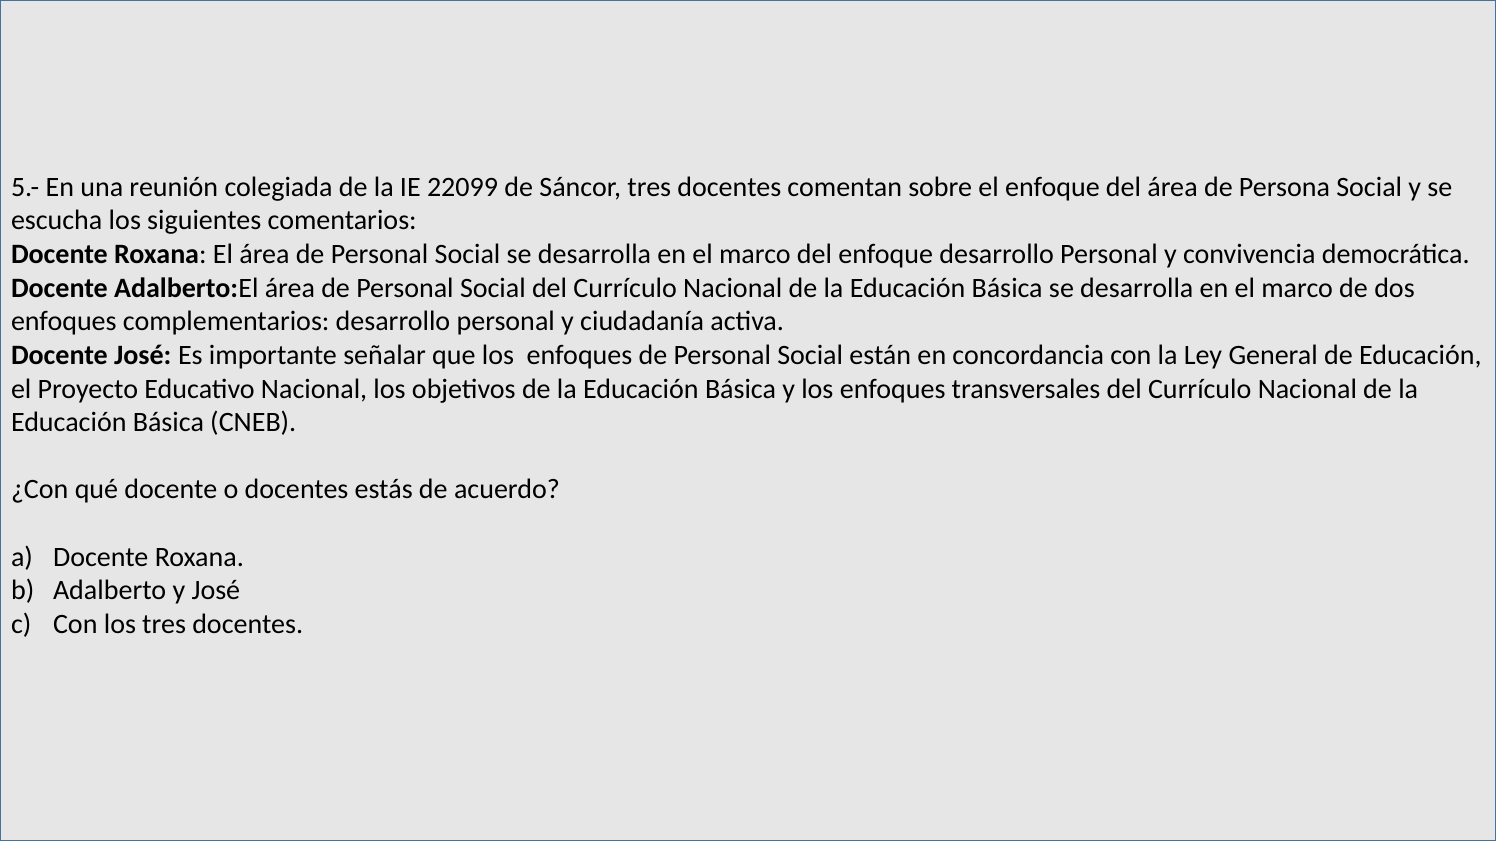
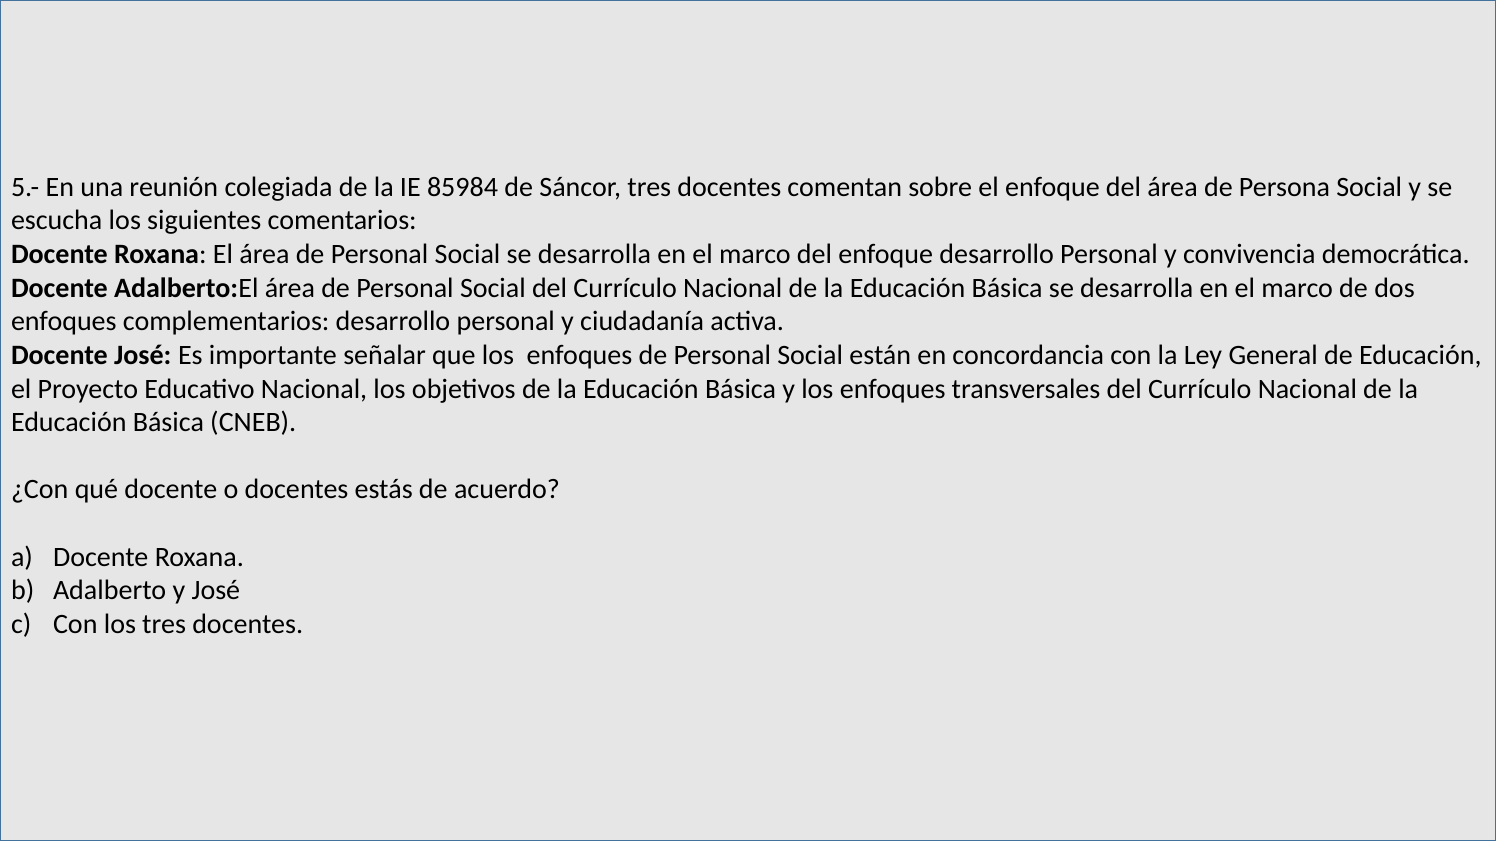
22099: 22099 -> 85984
